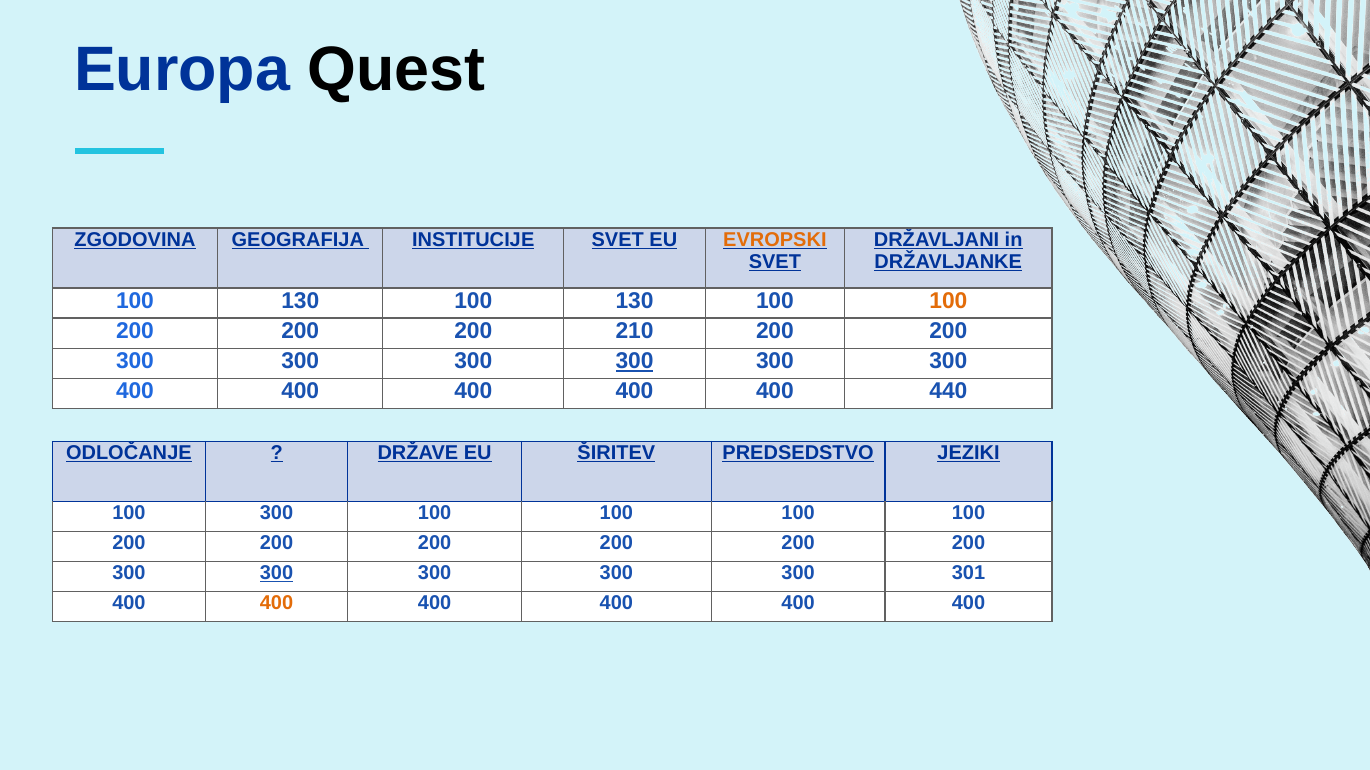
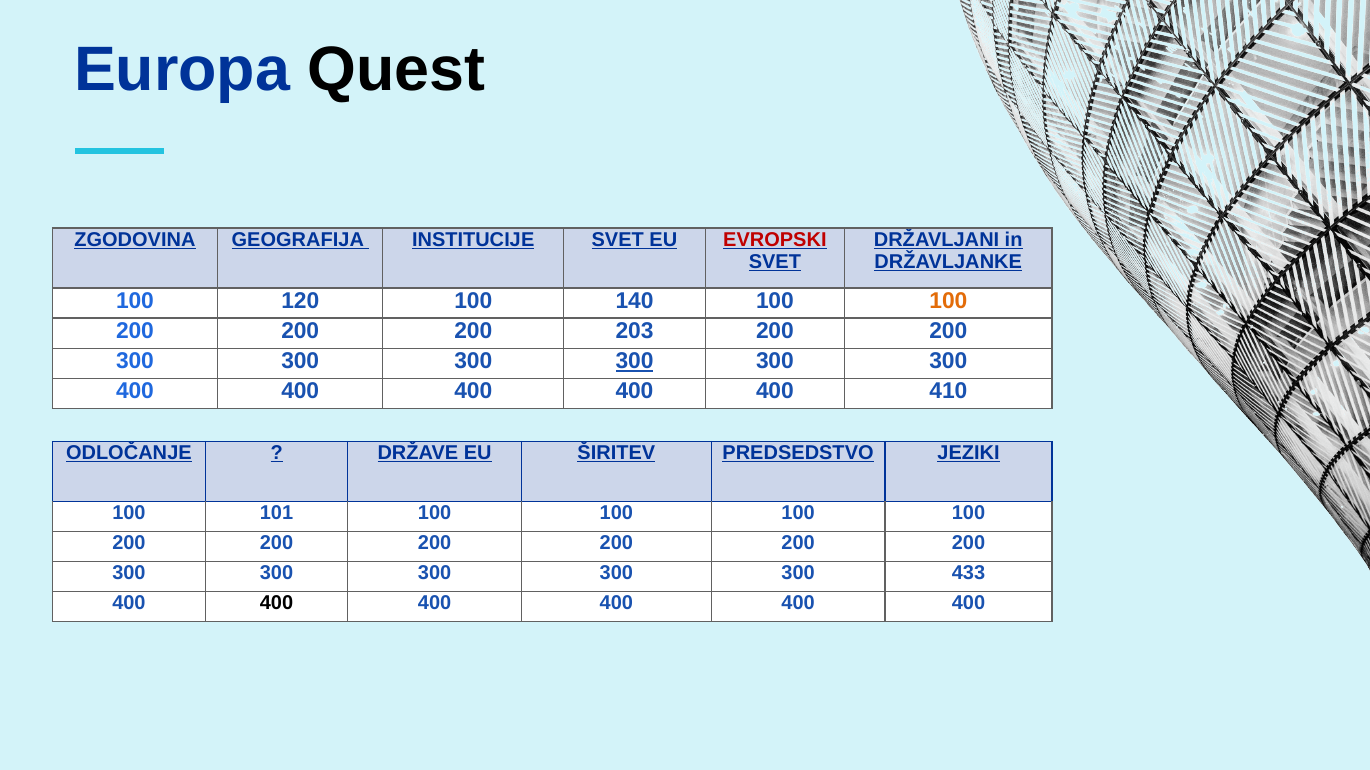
EVROPSKI colour: orange -> red
130 at (300, 301): 130 -> 120
130 at (635, 301): 130 -> 140
210: 210 -> 203
440: 440 -> 410
100 300: 300 -> 101
300 at (277, 574) underline: present -> none
301: 301 -> 433
400 at (277, 604) colour: orange -> black
